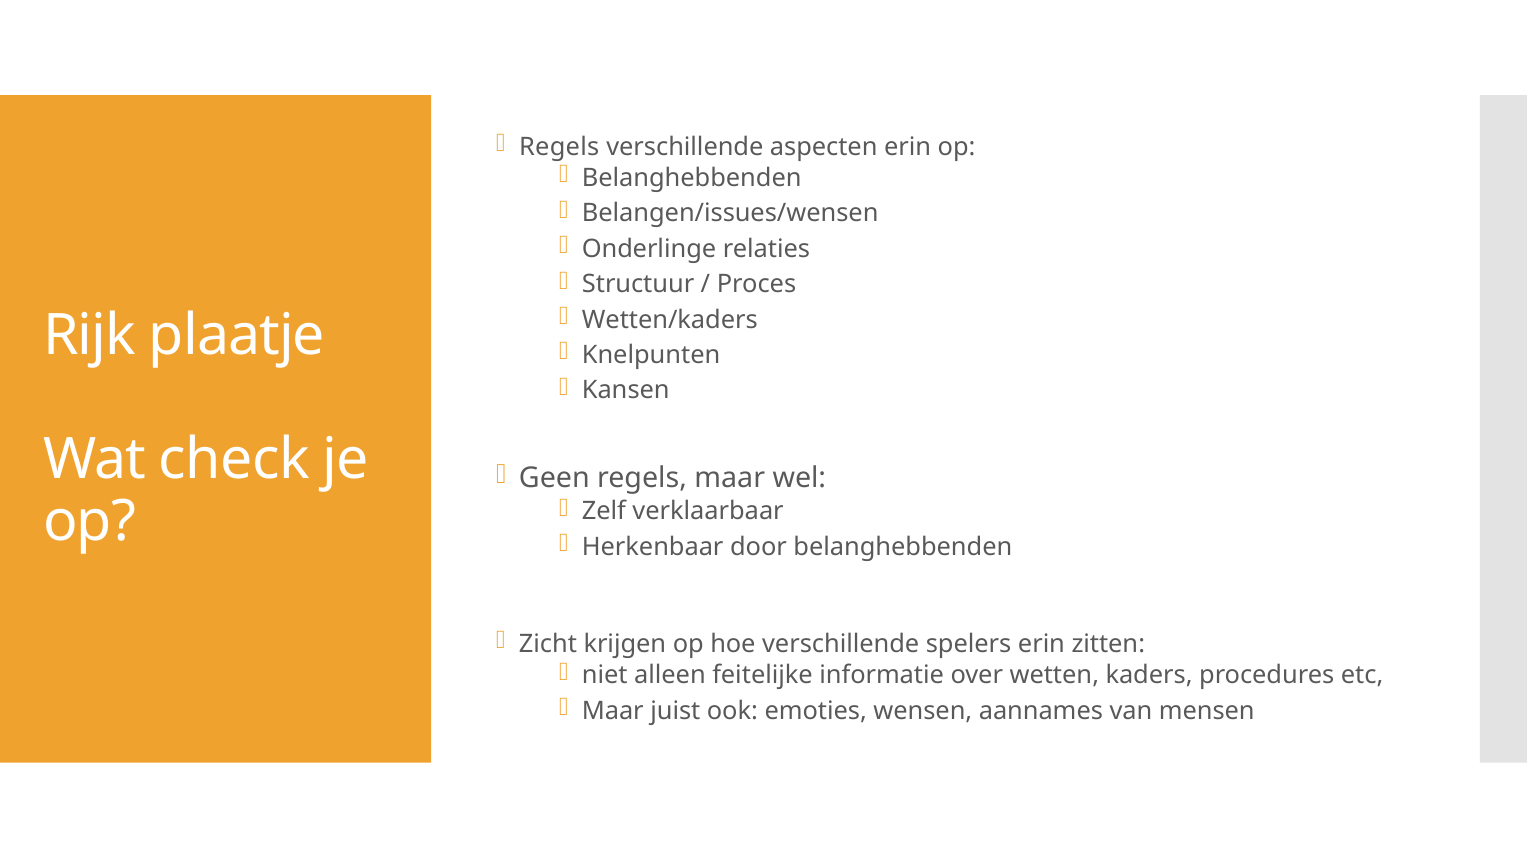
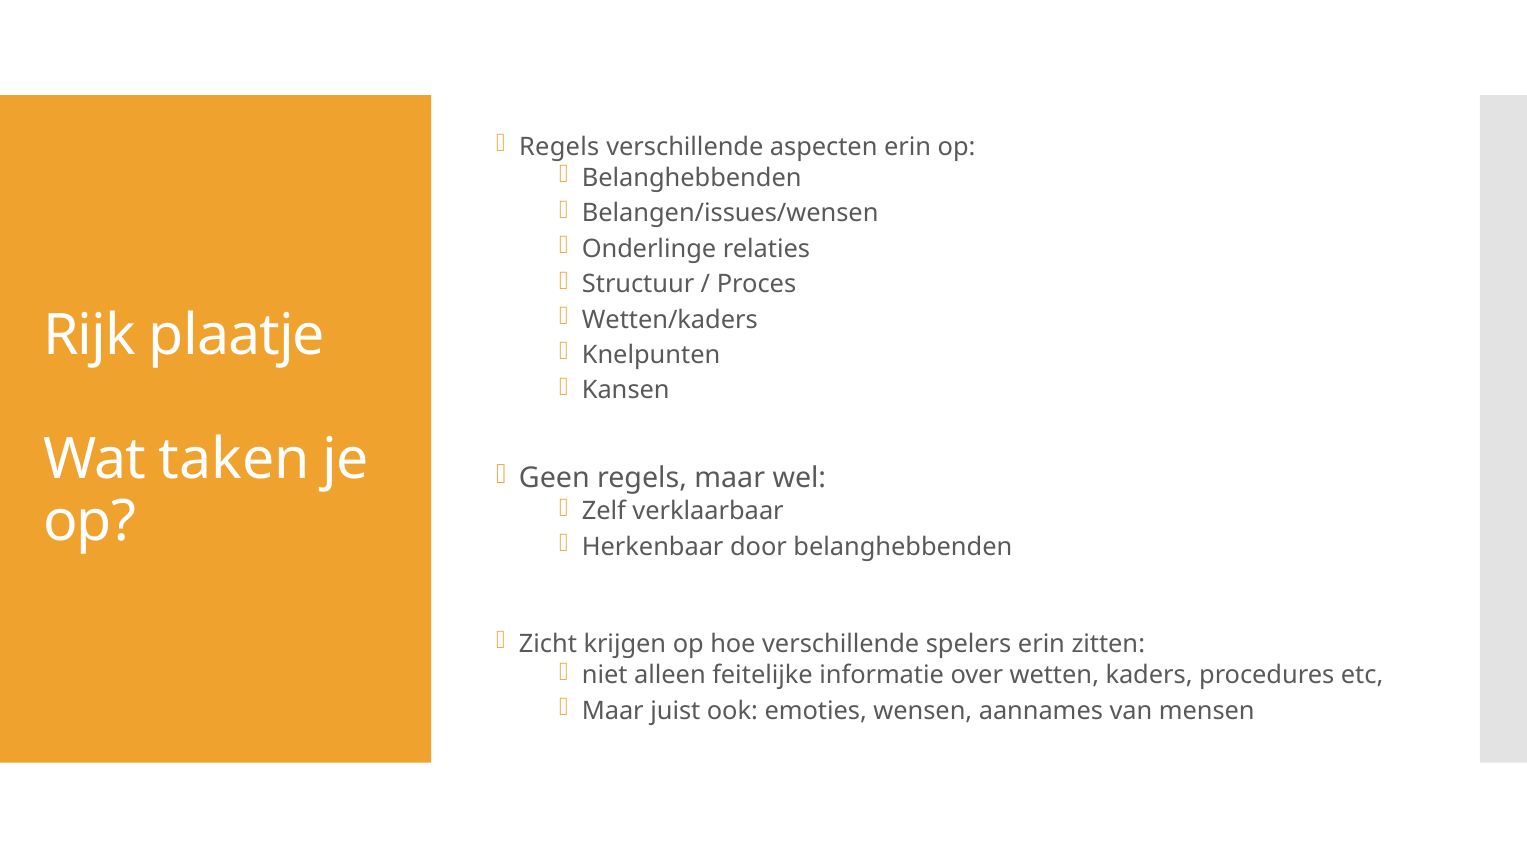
check: check -> taken
